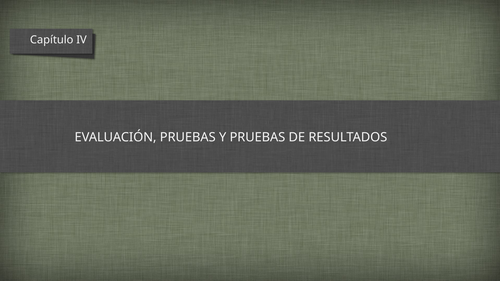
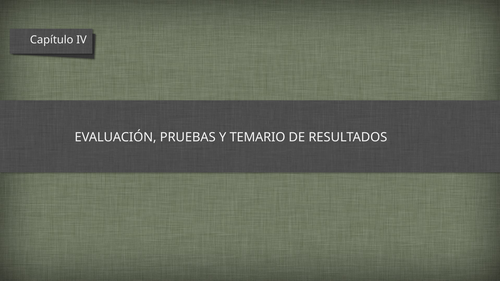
Y PRUEBAS: PRUEBAS -> TEMARIO
